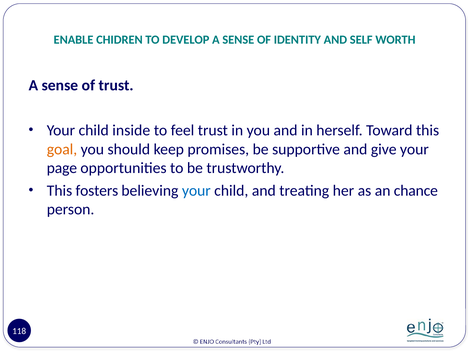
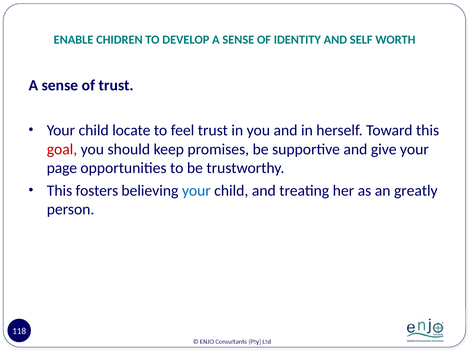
inside: inside -> locate
goal colour: orange -> red
chance: chance -> greatly
